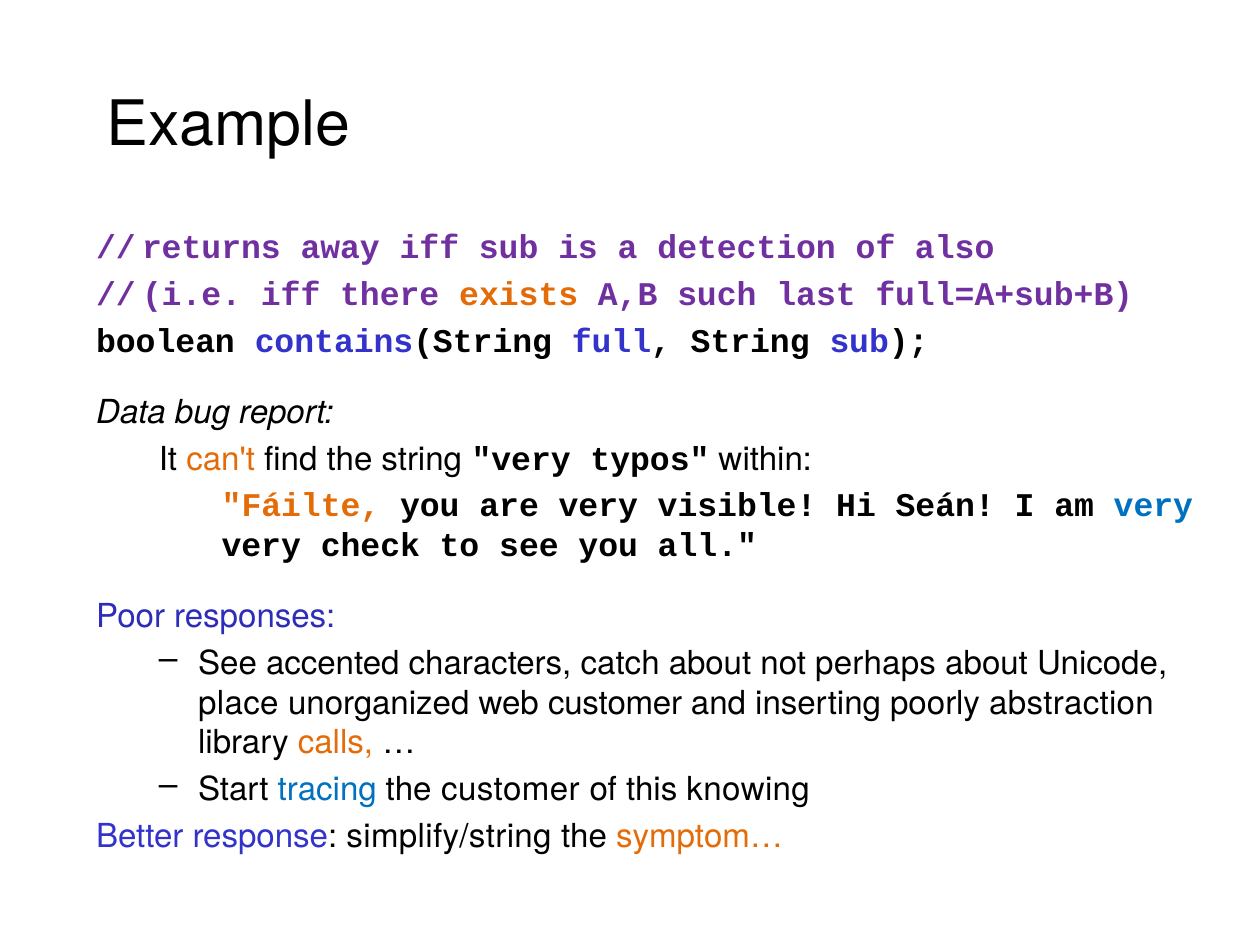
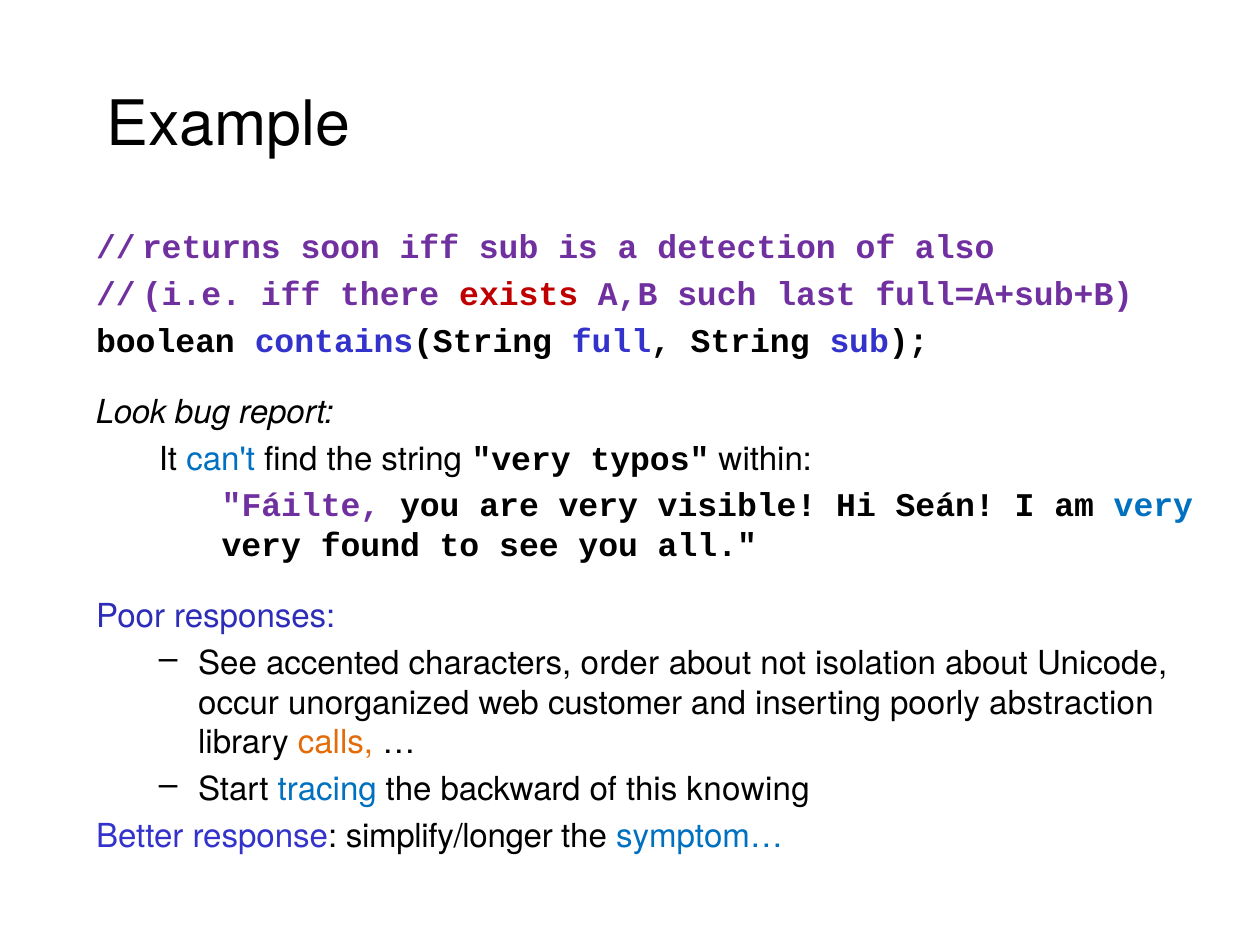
away: away -> soon
exists colour: orange -> red
Data: Data -> Look
can't colour: orange -> blue
Fáilte colour: orange -> purple
check: check -> found
catch: catch -> order
perhaps: perhaps -> isolation
place: place -> occur
the customer: customer -> backward
simplify/string: simplify/string -> simplify/longer
symptom… colour: orange -> blue
